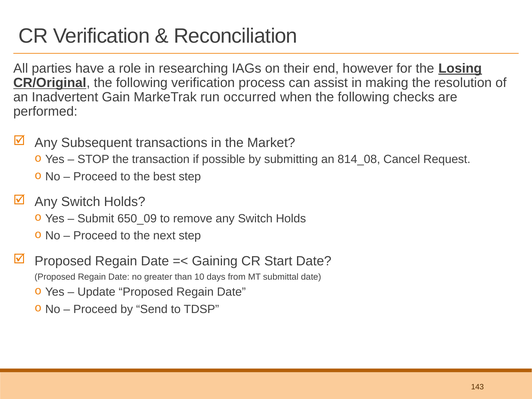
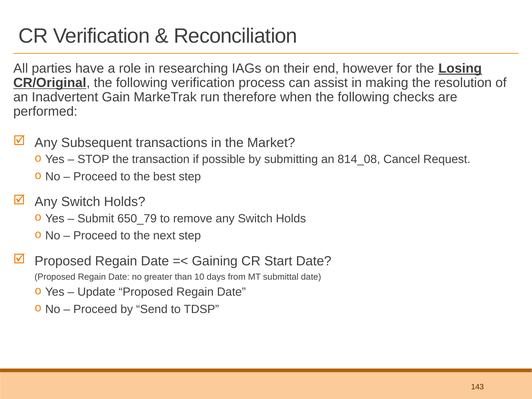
occurred: occurred -> therefore
650_09: 650_09 -> 650_79
